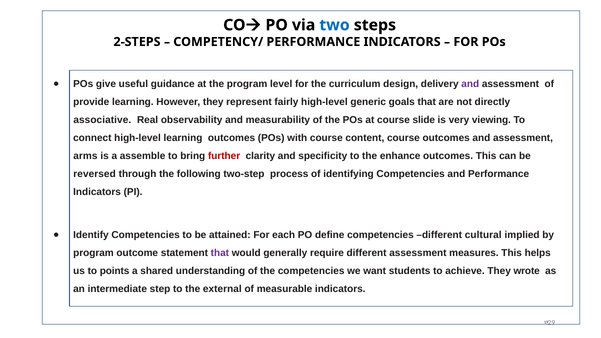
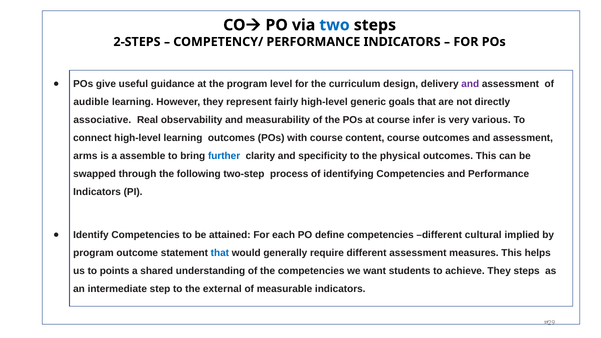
provide: provide -> audible
slide: slide -> infer
viewing: viewing -> various
further colour: red -> blue
enhance: enhance -> physical
reversed: reversed -> swapped
that at (220, 253) colour: purple -> blue
They wrote: wrote -> steps
